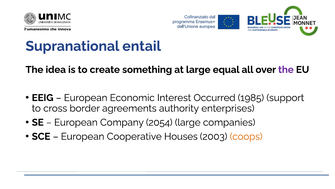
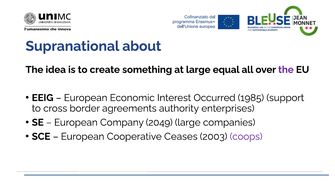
entail: entail -> about
2054: 2054 -> 2049
Houses: Houses -> Ceases
coops colour: orange -> purple
